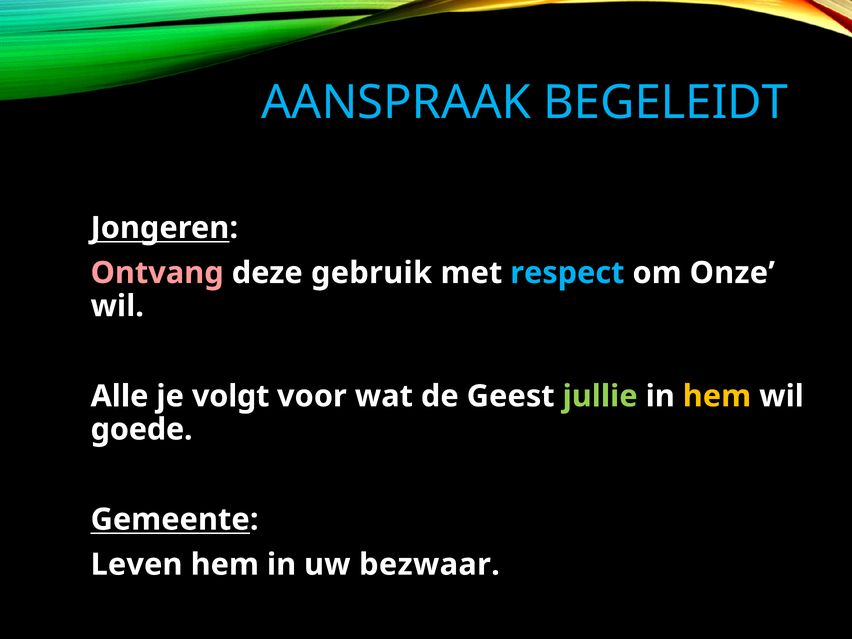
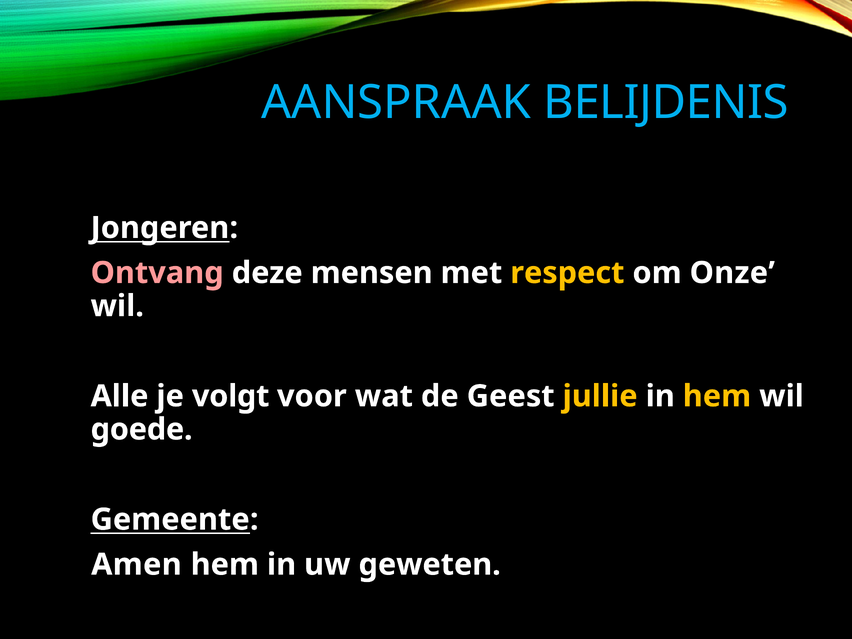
BEGELEIDT: BEGELEIDT -> BELIJDENIS
gebruik: gebruik -> mensen
respect colour: light blue -> yellow
jullie colour: light green -> yellow
Leven: Leven -> Amen
bezwaar: bezwaar -> geweten
